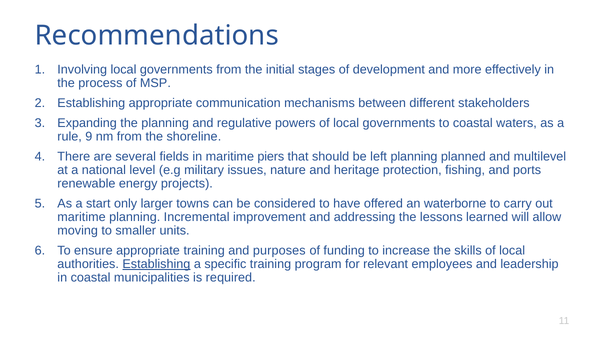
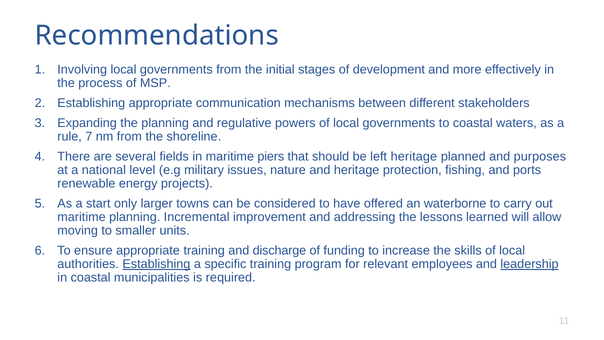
9: 9 -> 7
left planning: planning -> heritage
multilevel: multilevel -> purposes
purposes: purposes -> discharge
leadership underline: none -> present
